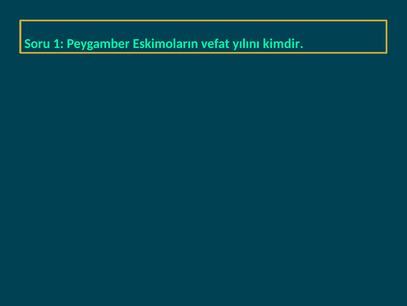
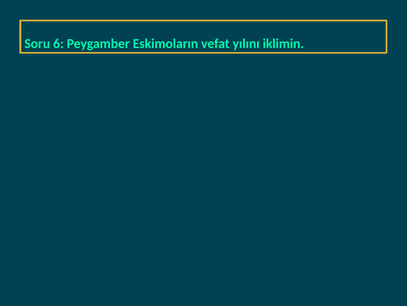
1: 1 -> 6
kimdir: kimdir -> iklimin
